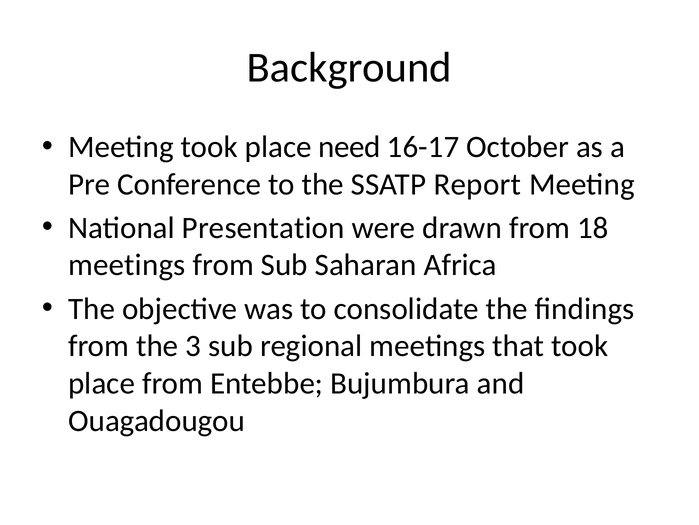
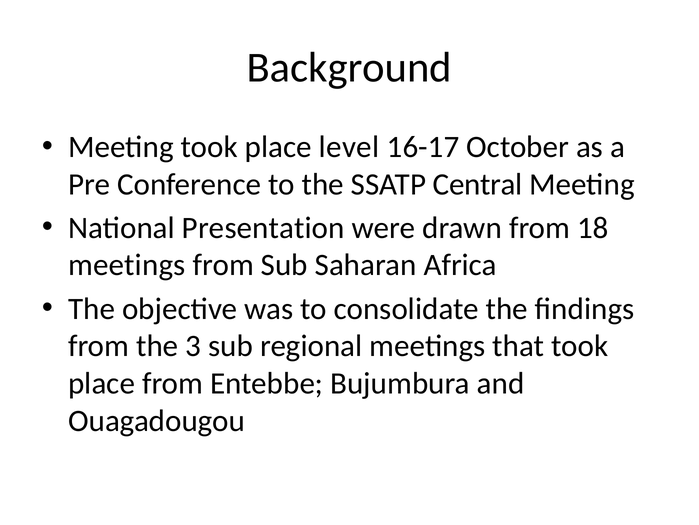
need: need -> level
Report: Report -> Central
